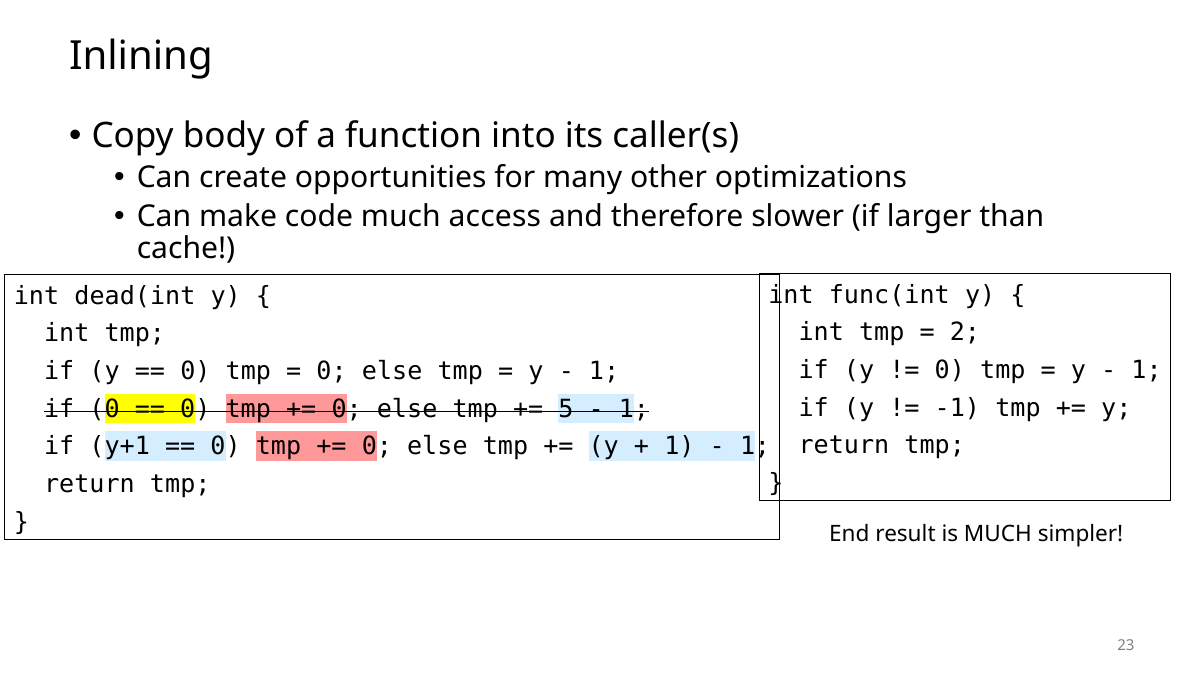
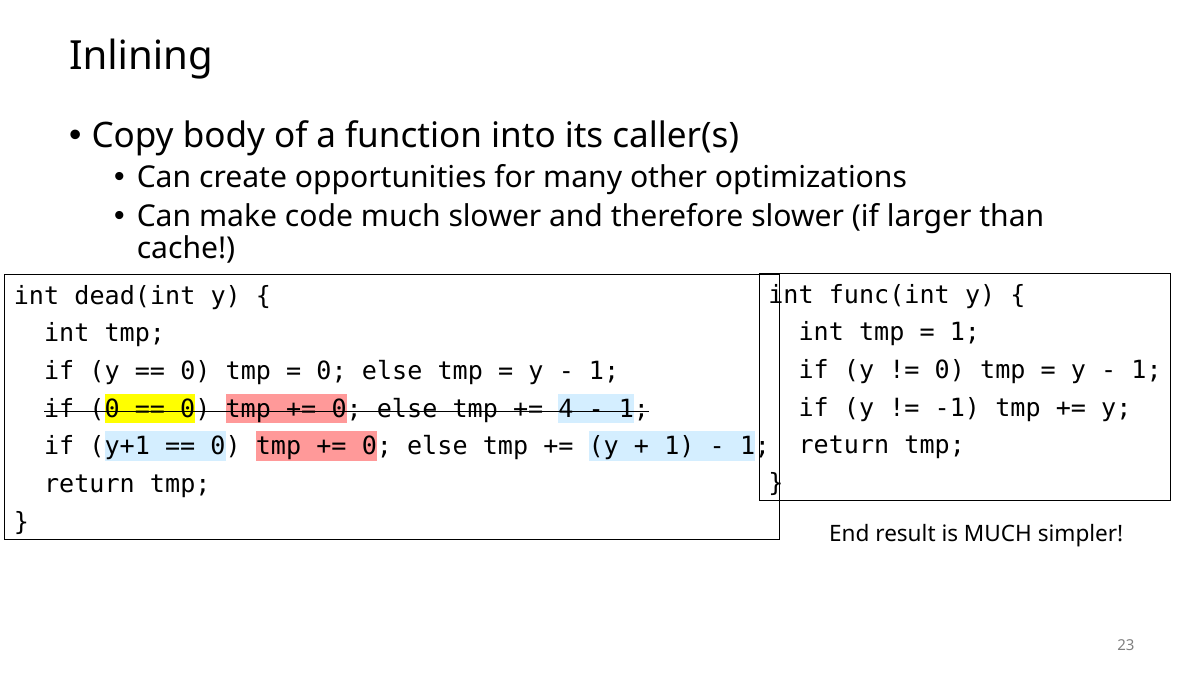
much access: access -> slower
2 at (965, 333): 2 -> 1
5: 5 -> 4
